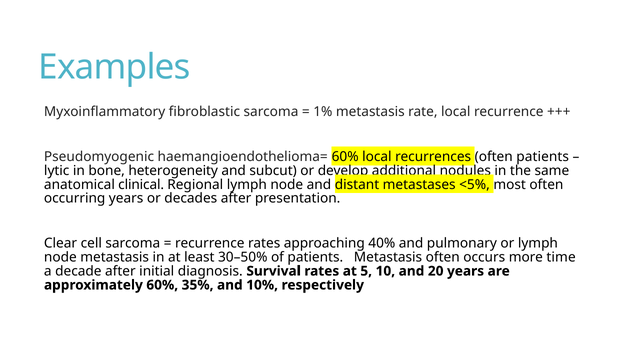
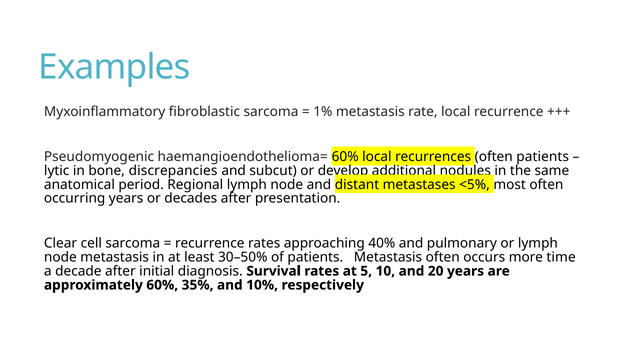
heterogeneity: heterogeneity -> discrepancies
clinical: clinical -> period
